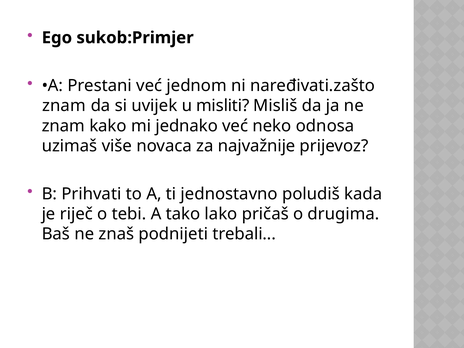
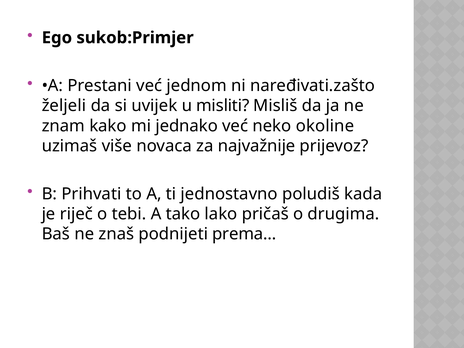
znam at (64, 106): znam -> željeli
odnosa: odnosa -> okoline
trebali: trebali -> prema
